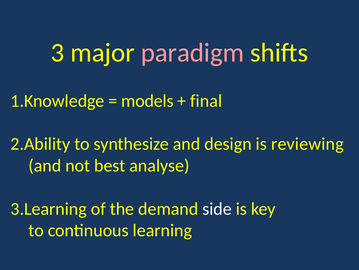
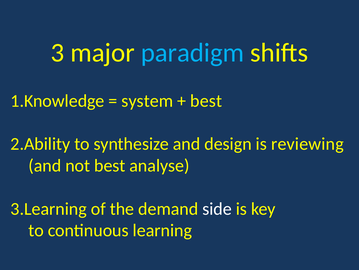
paradigm colour: pink -> light blue
models: models -> system
final at (206, 101): final -> best
